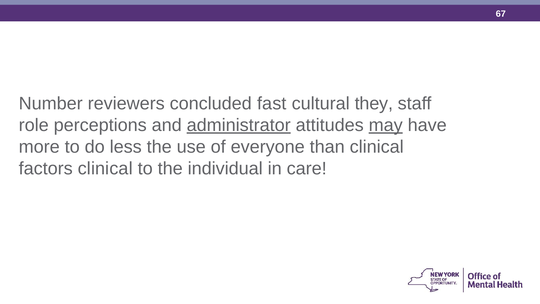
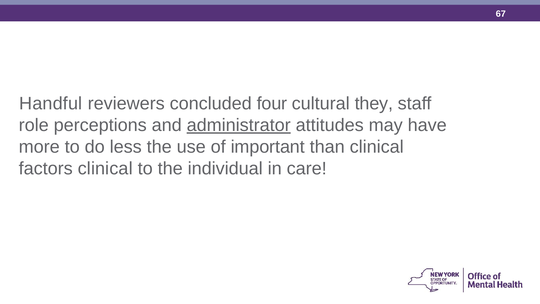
Number: Number -> Handful
fast: fast -> four
may underline: present -> none
everyone: everyone -> important
